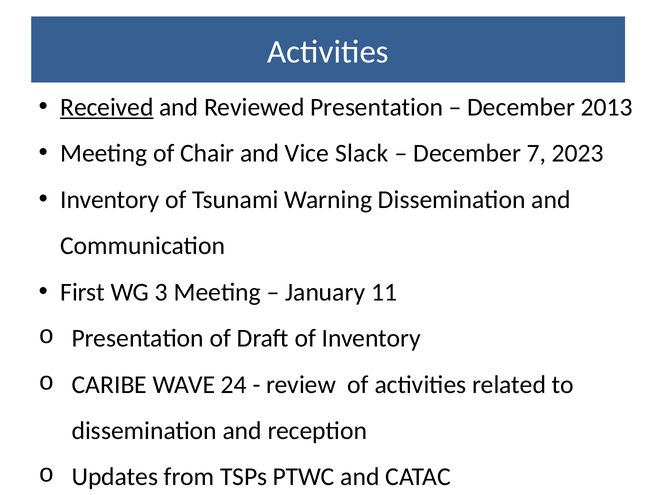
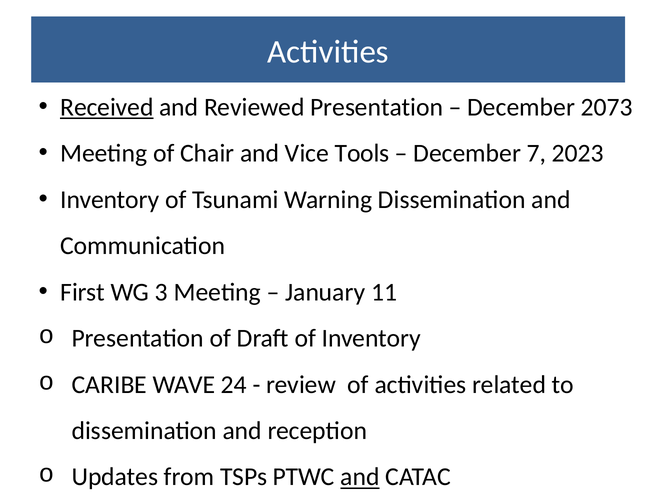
2013: 2013 -> 2073
Slack: Slack -> Tools
and at (360, 477) underline: none -> present
